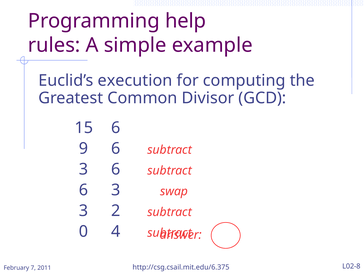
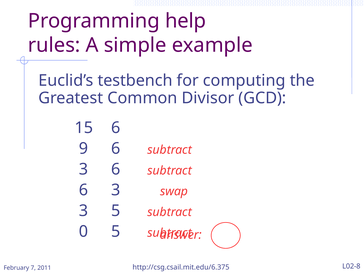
execution: execution -> testbench
3 2: 2 -> 5
0 4: 4 -> 5
